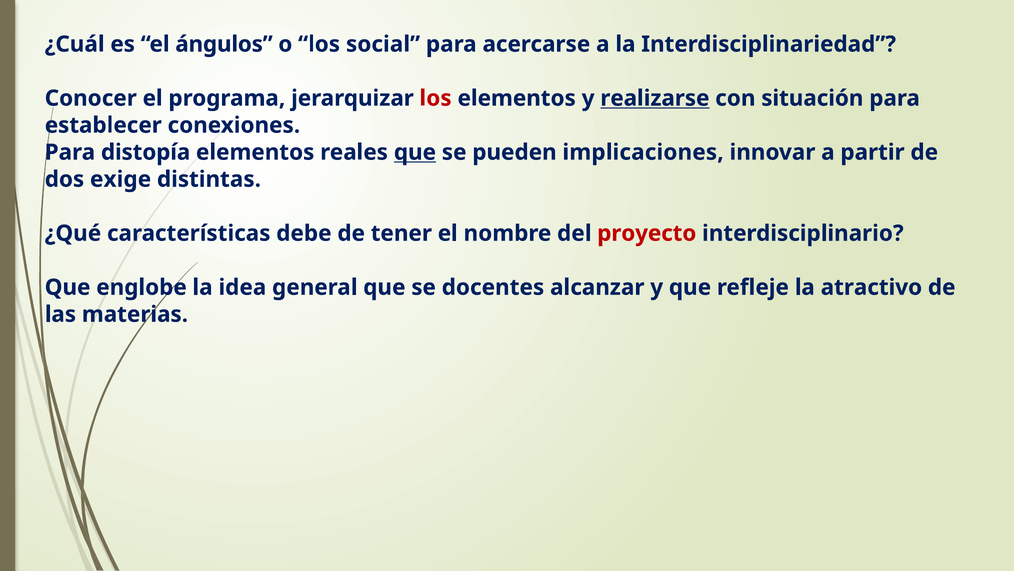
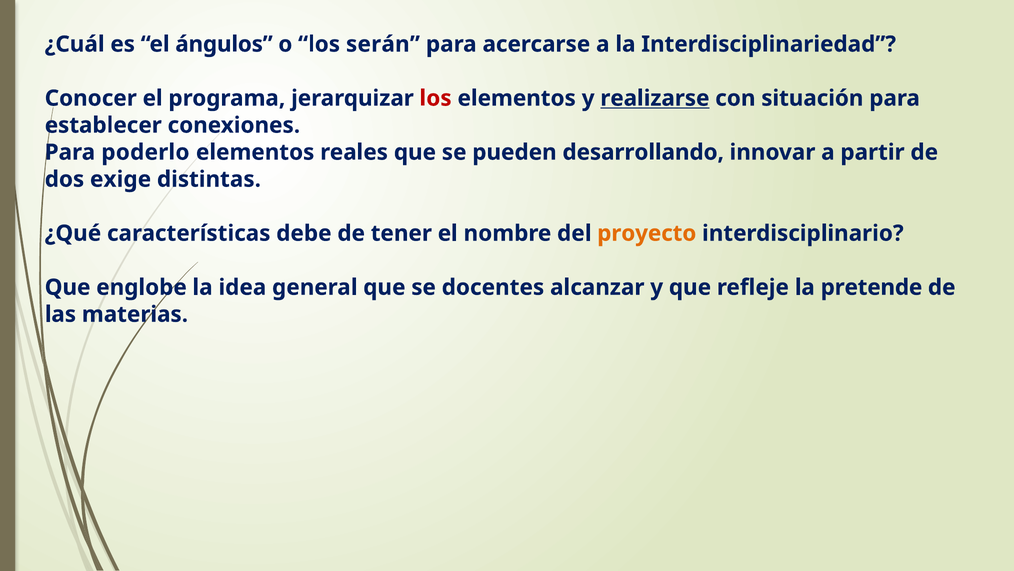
social: social -> serán
distopía: distopía -> poderlo
que at (415, 152) underline: present -> none
implicaciones: implicaciones -> desarrollando
proyecto colour: red -> orange
atractivo: atractivo -> pretende
